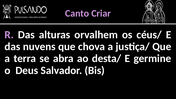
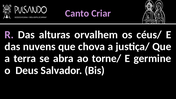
desta/: desta/ -> torne/
